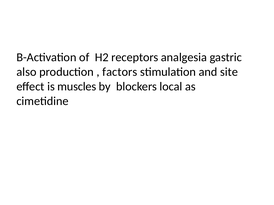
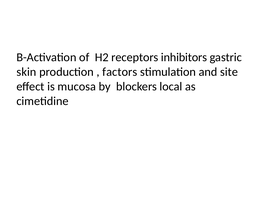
analgesia: analgesia -> inhibitors
also: also -> skin
muscles: muscles -> mucosa
